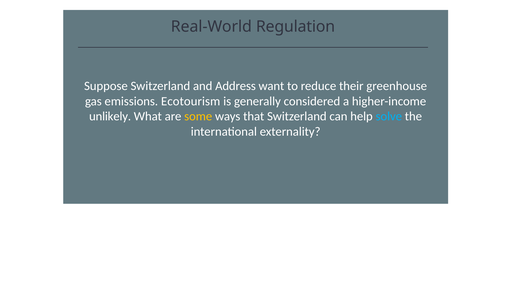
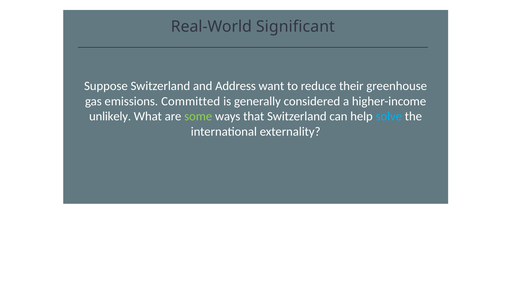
Regulation: Regulation -> Significant
Ecotourism: Ecotourism -> Committed
some colour: yellow -> light green
